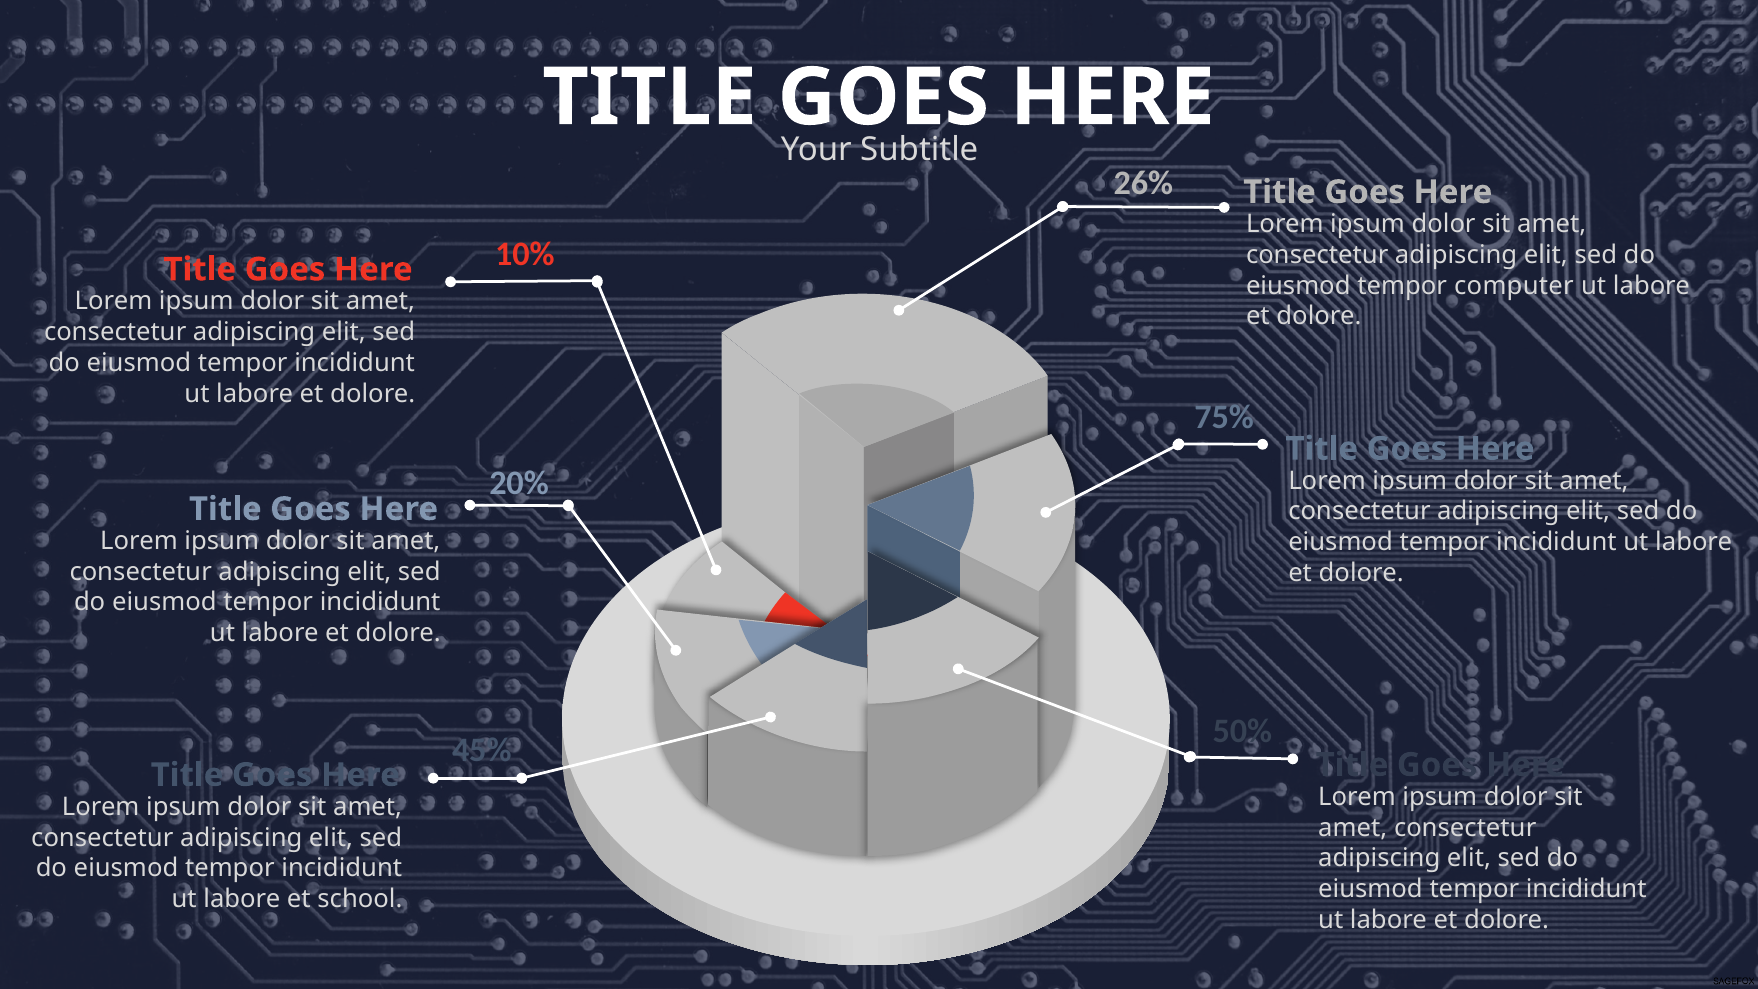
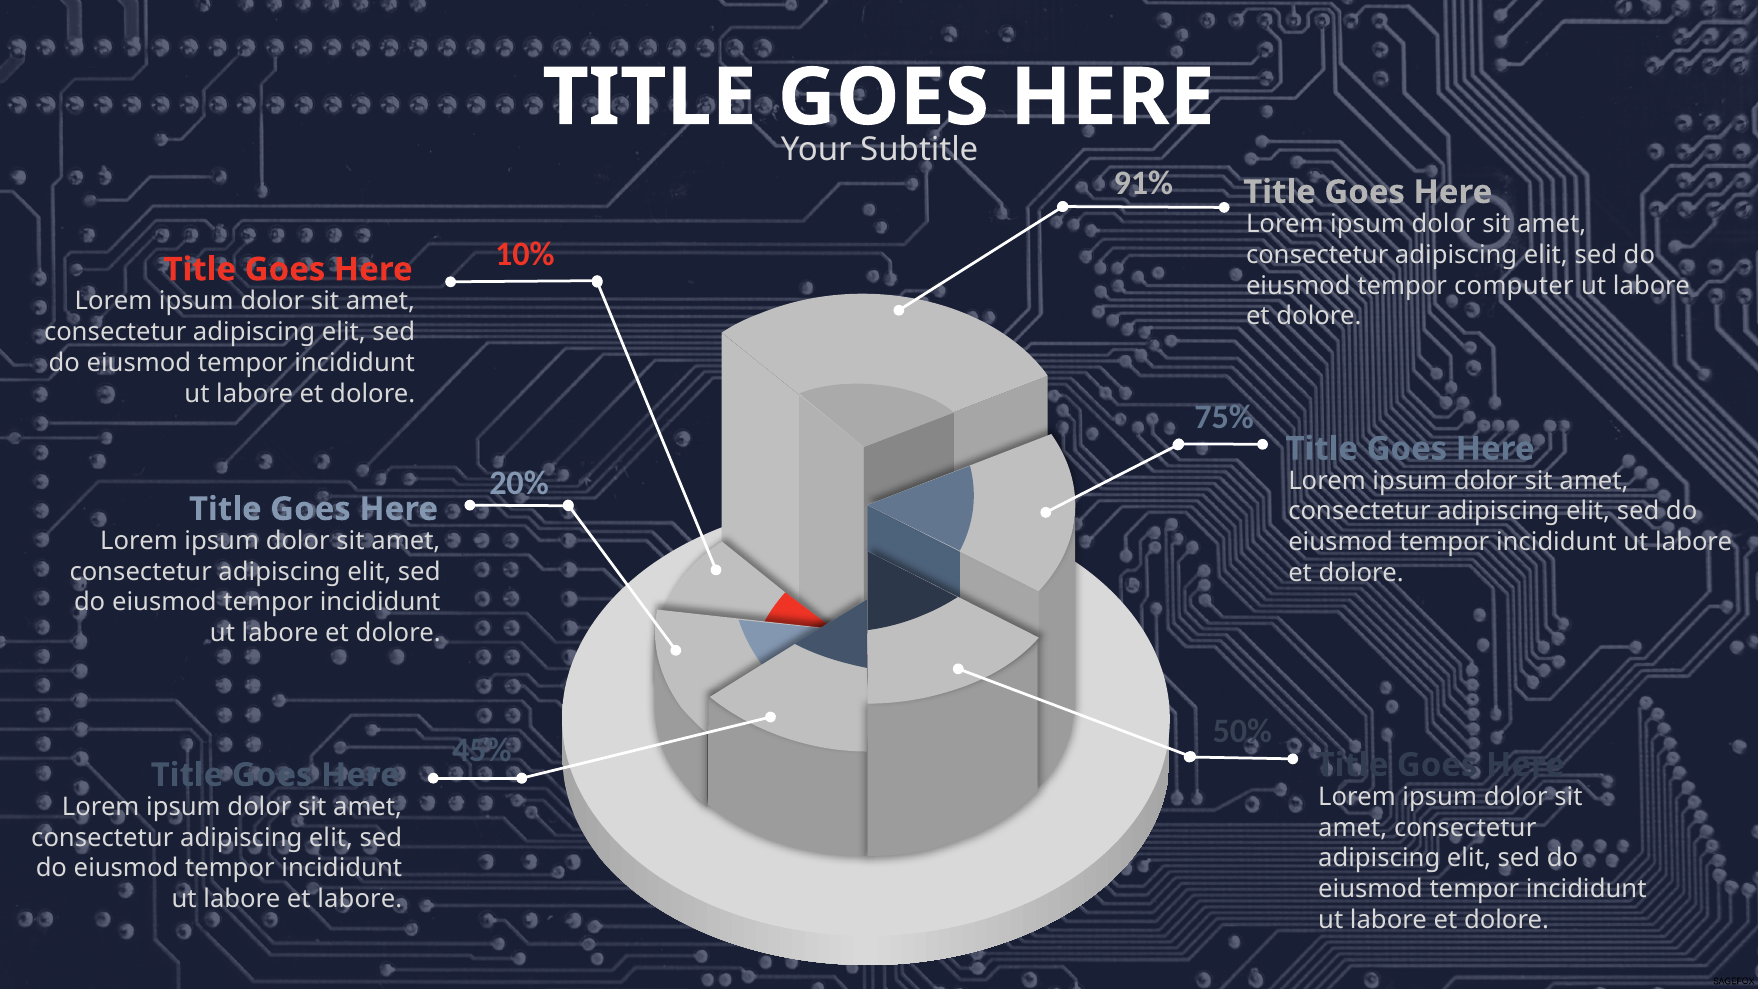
26%: 26% -> 91%
et school: school -> labore
